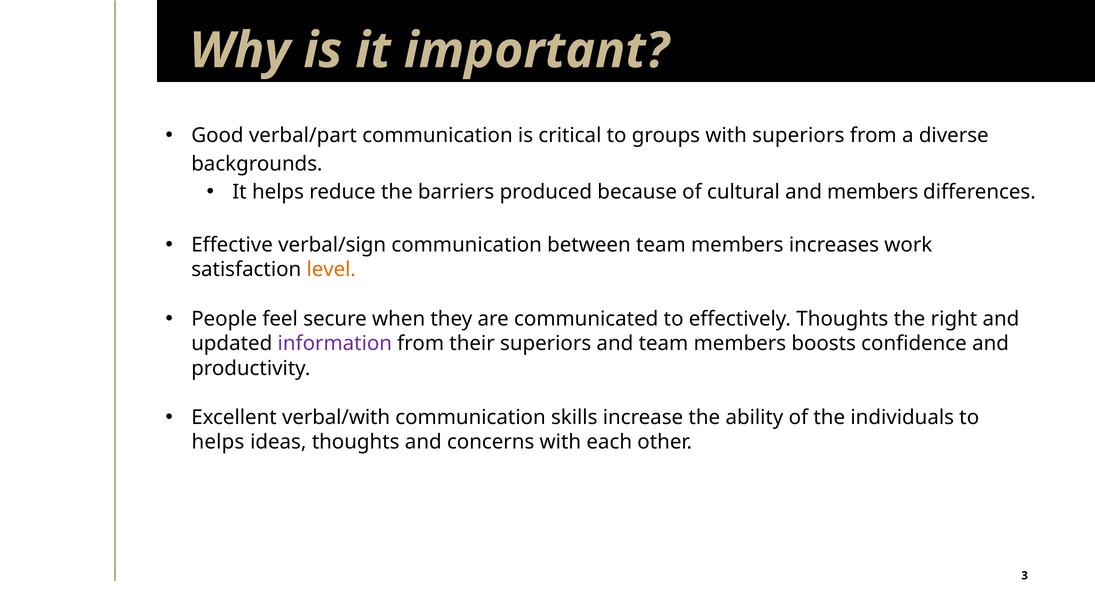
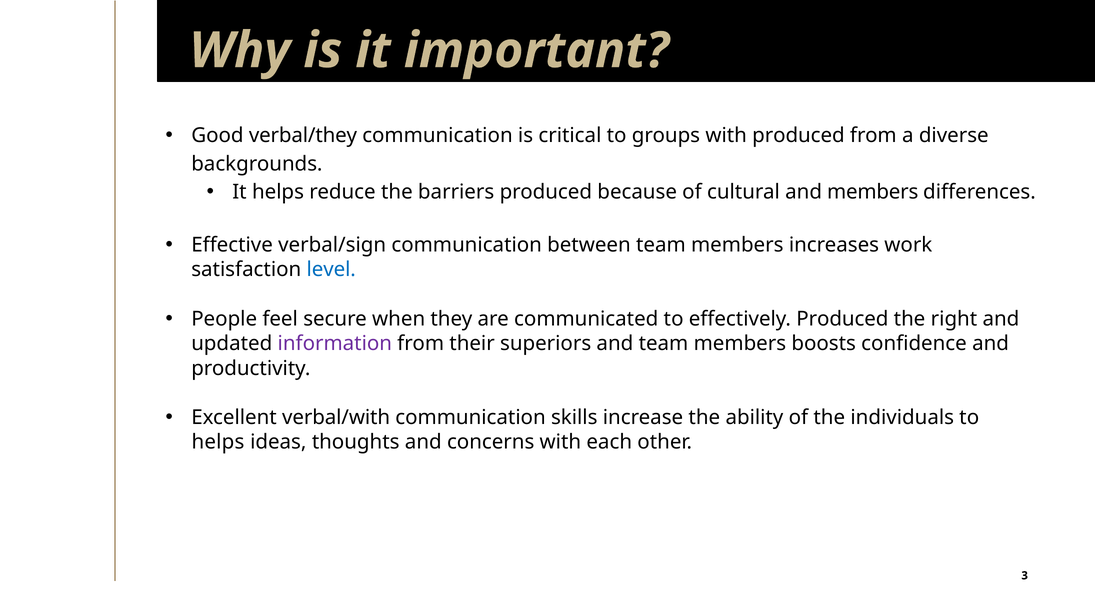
verbal/part: verbal/part -> verbal/they
with superiors: superiors -> produced
level colour: orange -> blue
effectively Thoughts: Thoughts -> Produced
